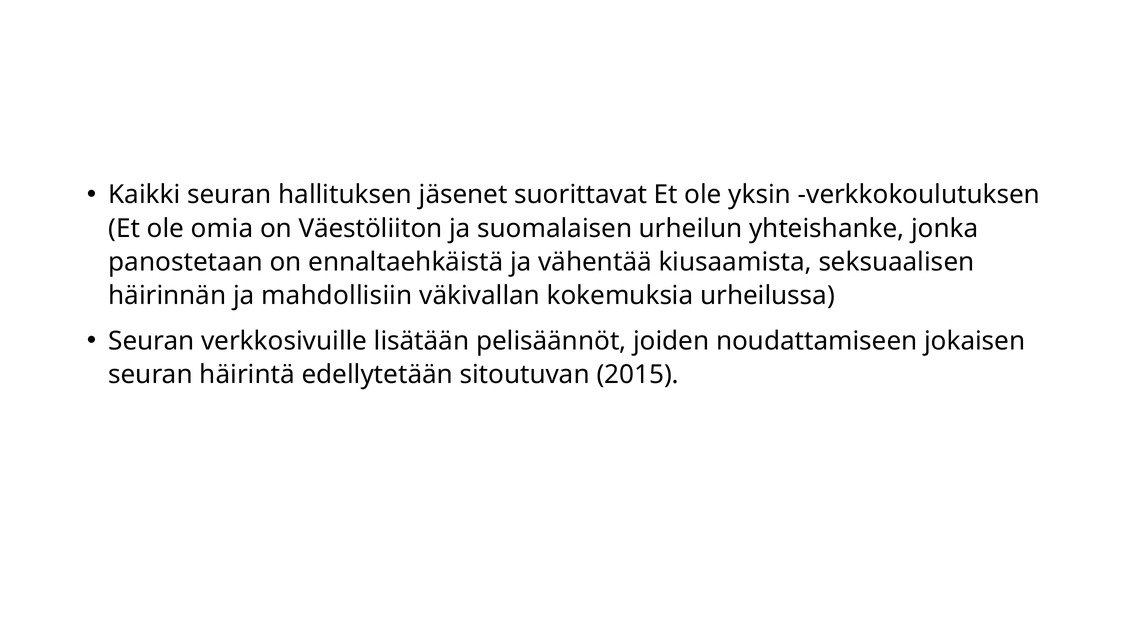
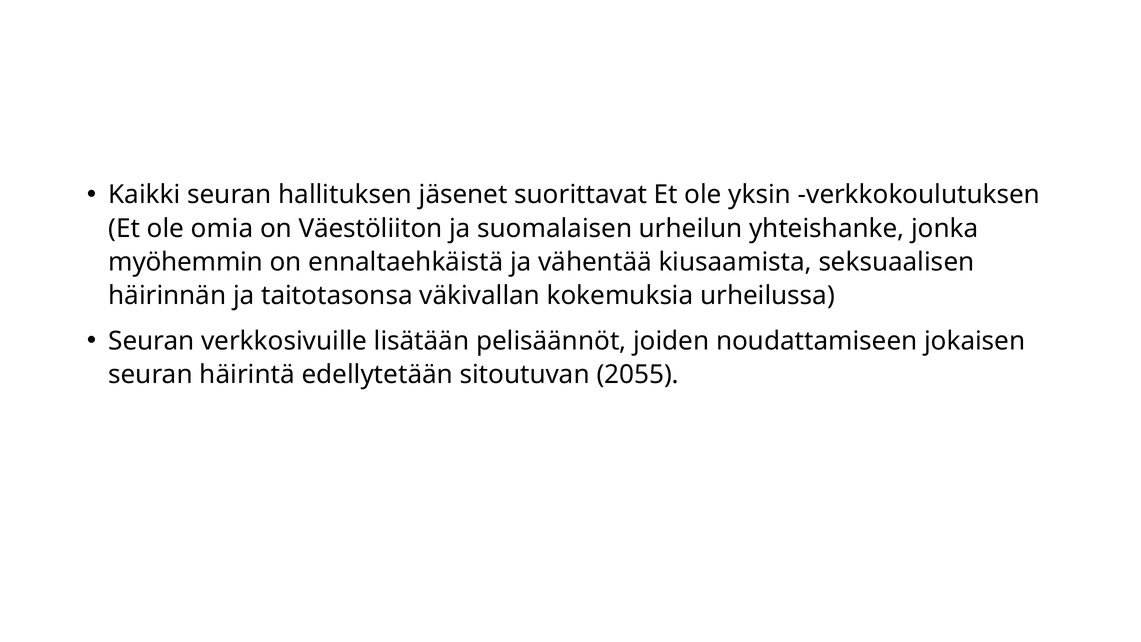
panostetaan: panostetaan -> myöhemmin
mahdollisiin: mahdollisiin -> taitotasonsa
2015: 2015 -> 2055
